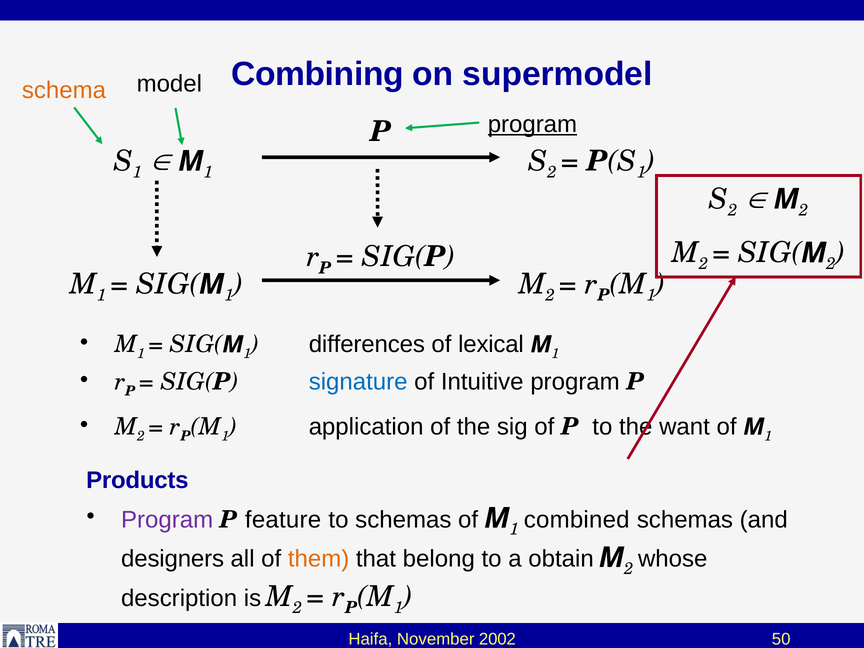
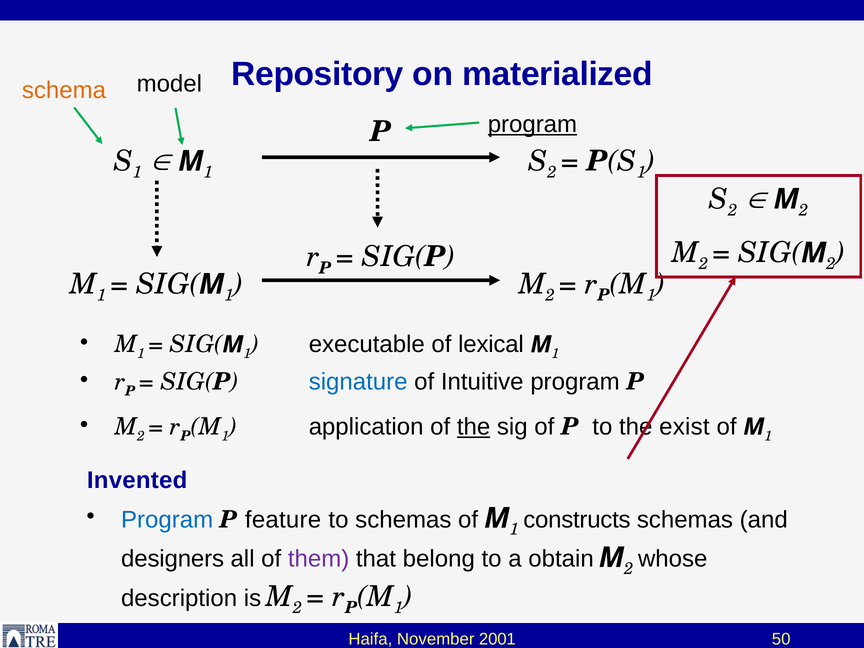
Combining: Combining -> Repository
supermodel: supermodel -> materialized
differences: differences -> executable
the at (474, 427) underline: none -> present
want: want -> exist
Products: Products -> Invented
Program at (167, 520) colour: purple -> blue
combined: combined -> constructs
them colour: orange -> purple
2002: 2002 -> 2001
